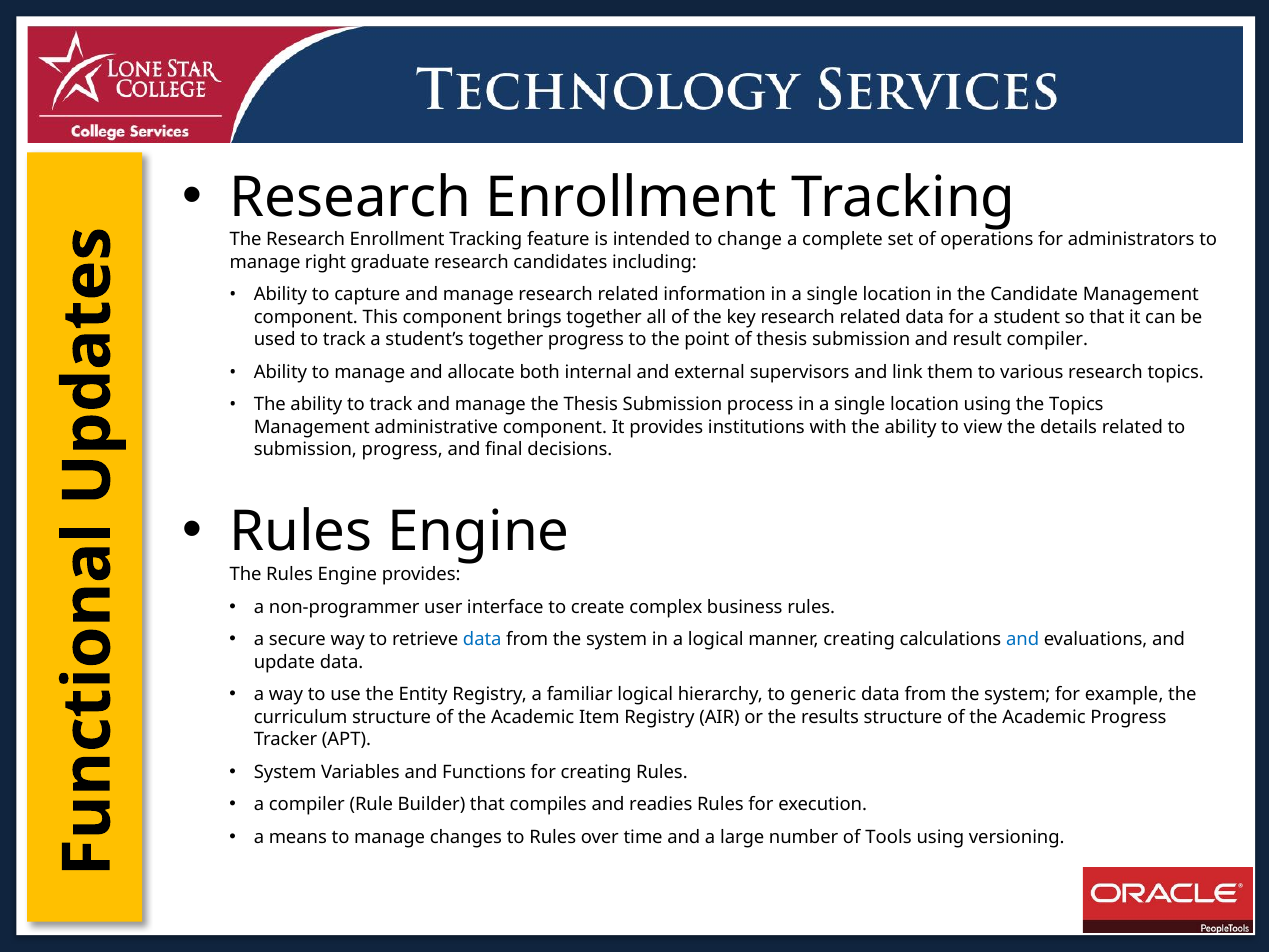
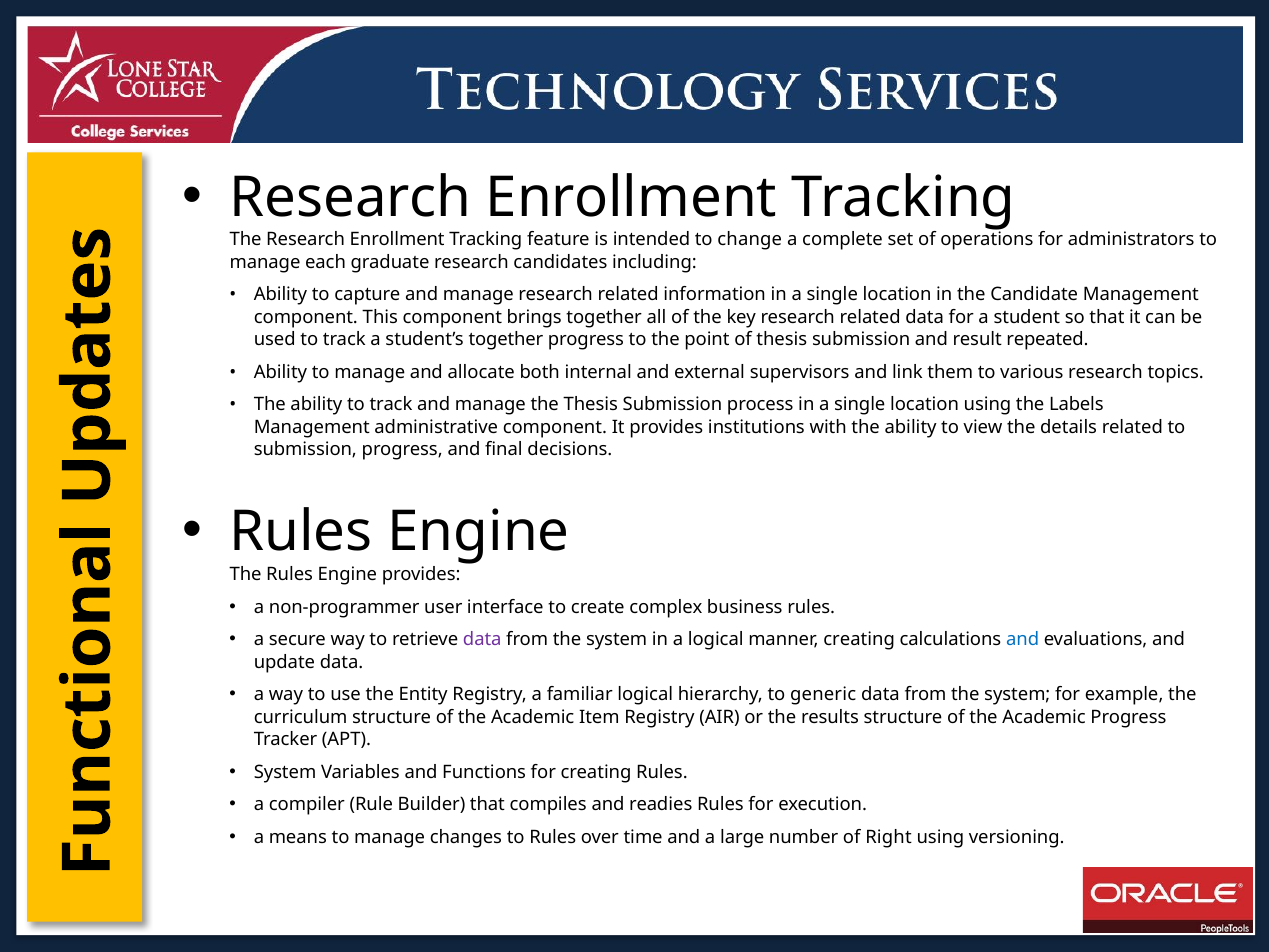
right: right -> each
result compiler: compiler -> repeated
the Topics: Topics -> Labels
data at (482, 640) colour: blue -> purple
Tools: Tools -> Right
